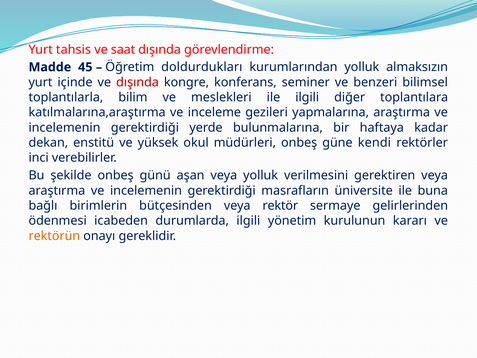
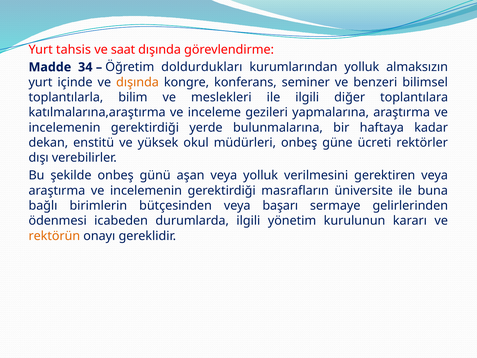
45: 45 -> 34
dışında at (138, 82) colour: red -> orange
kendi: kendi -> ücreti
inci: inci -> dışı
rektör: rektör -> başarı
